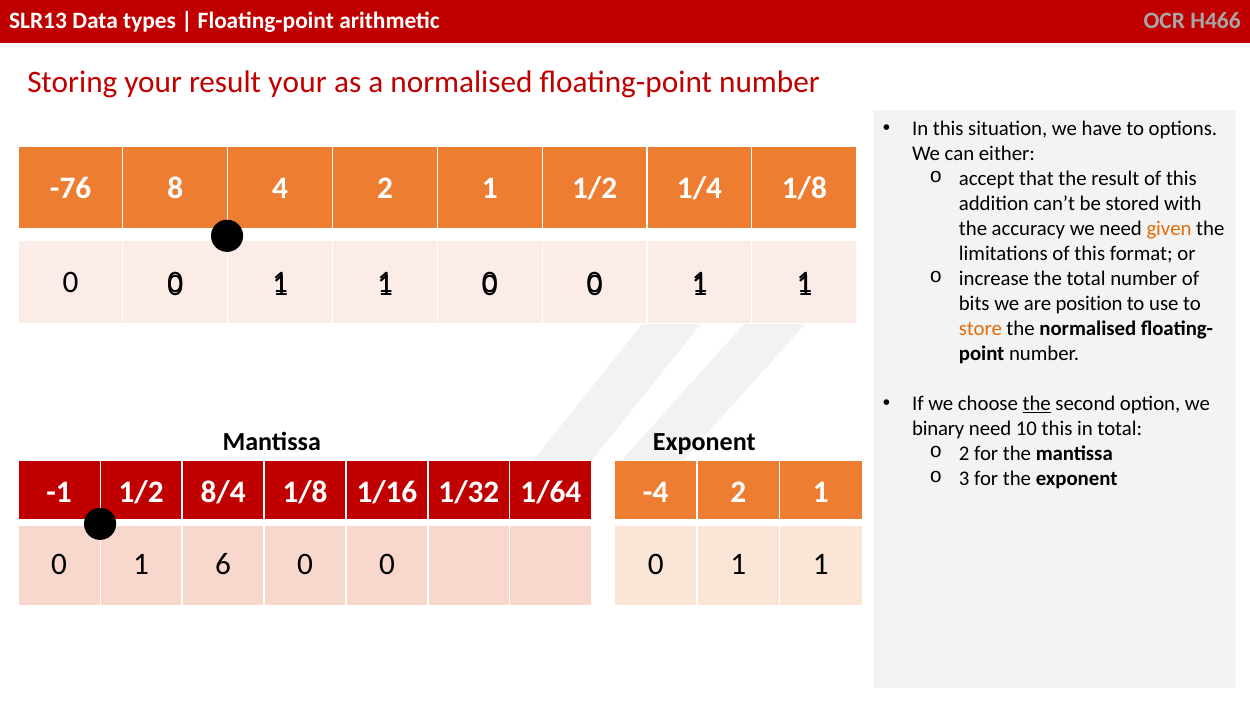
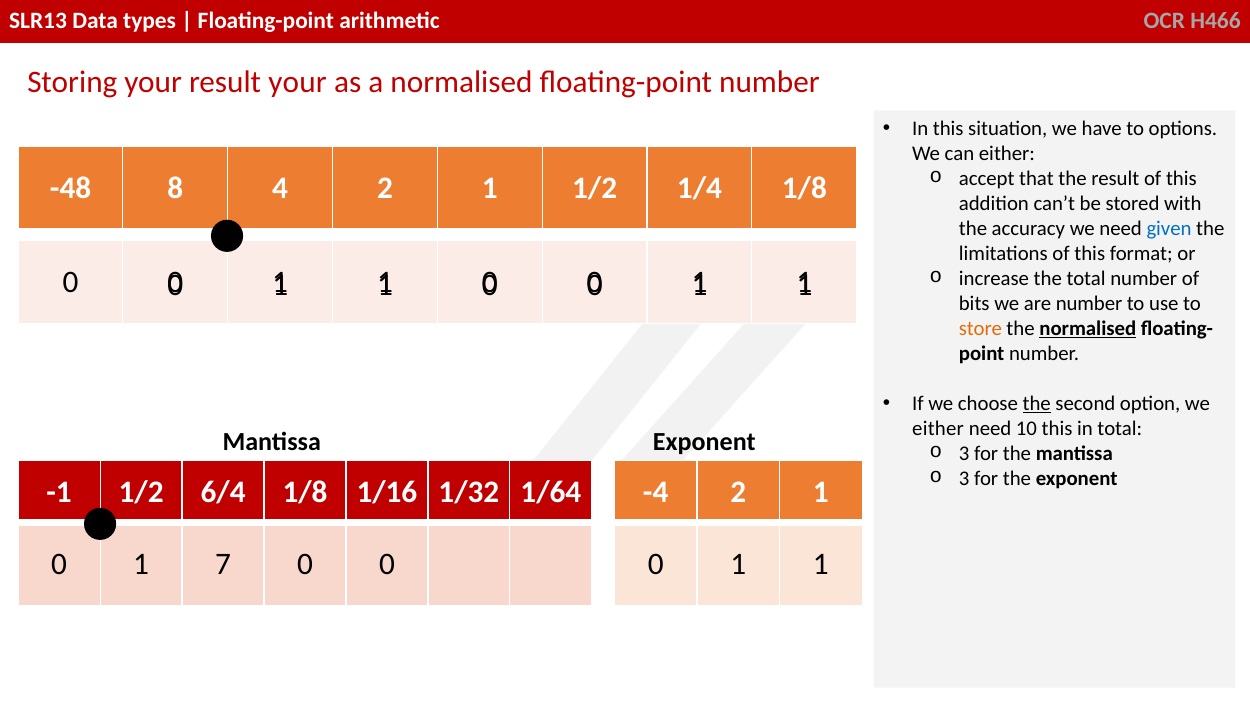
-76: -76 -> -48
given colour: orange -> blue
are position: position -> number
normalised at (1088, 329) underline: none -> present
binary at (938, 429): binary -> either
2 at (964, 454): 2 -> 3
8/4: 8/4 -> 6/4
6: 6 -> 7
